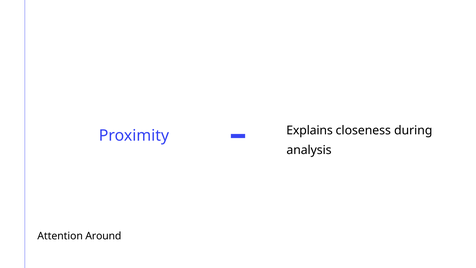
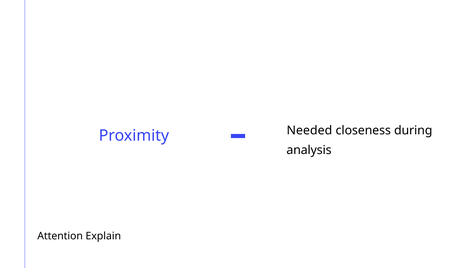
Explains: Explains -> Needed
Around: Around -> Explain
